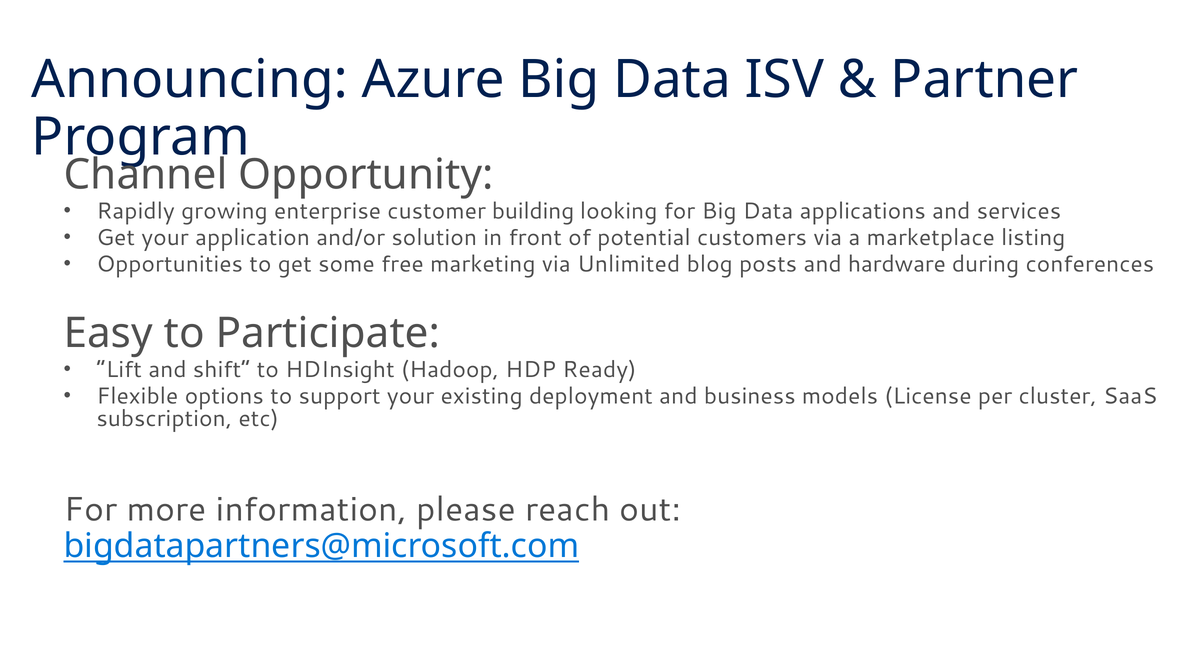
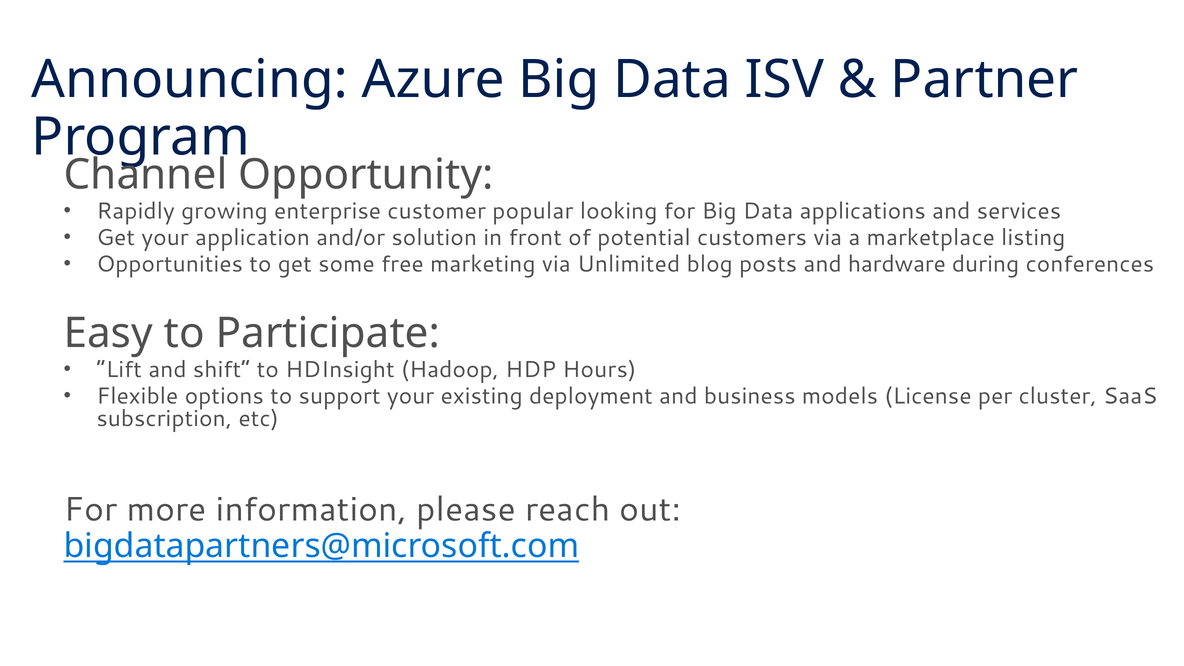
building: building -> popular
Ready: Ready -> Hours
